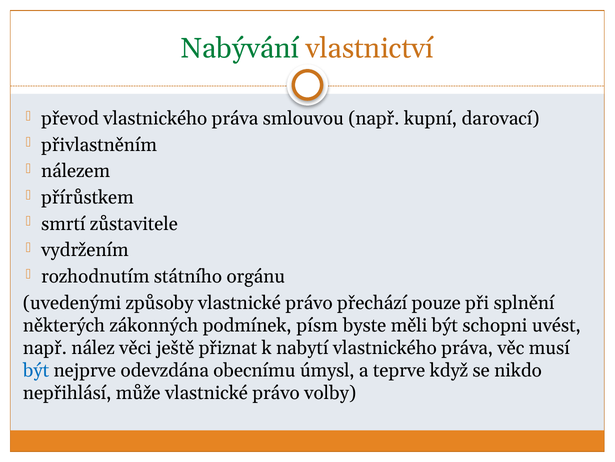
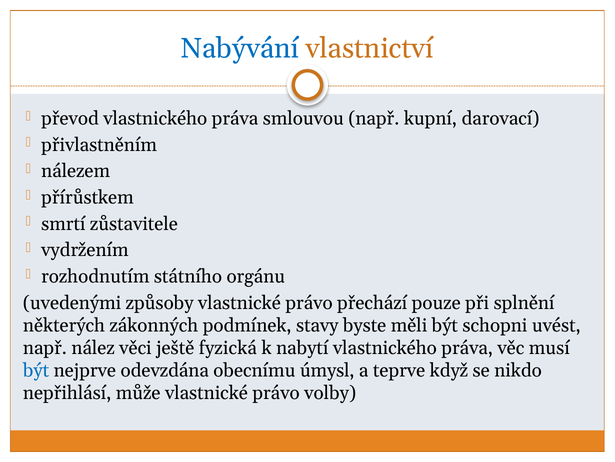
Nabývání colour: green -> blue
písm: písm -> stavy
přiznat: přiznat -> fyzická
